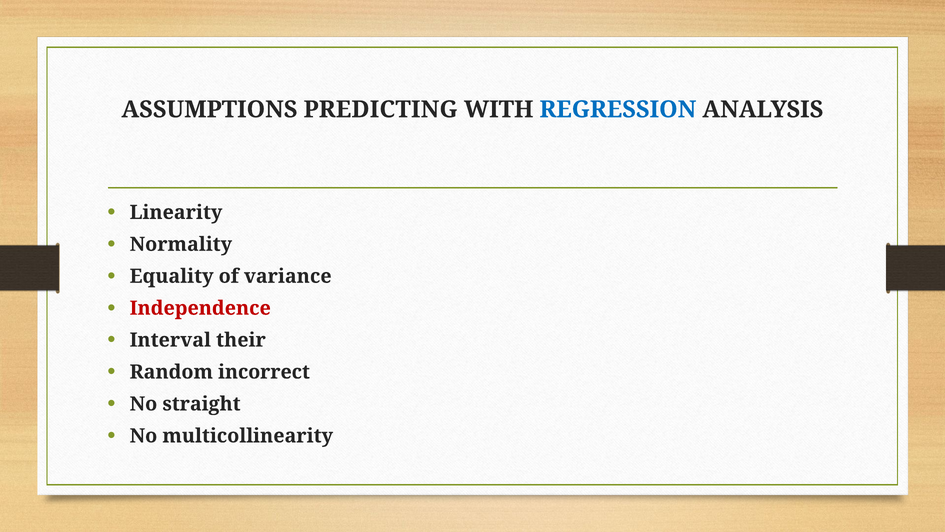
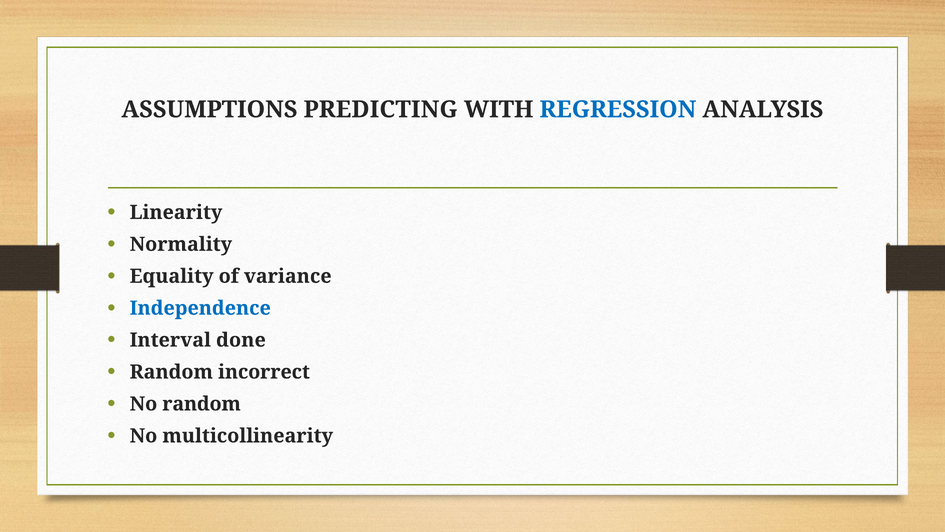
Independence colour: red -> blue
their: their -> done
No straight: straight -> random
